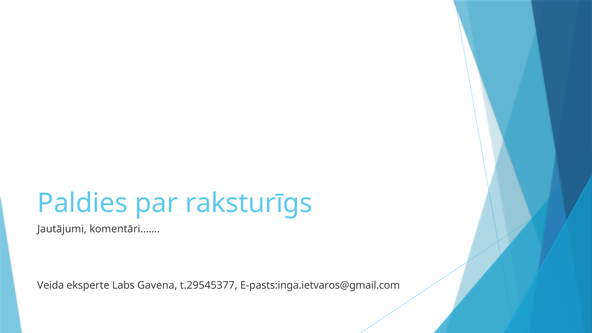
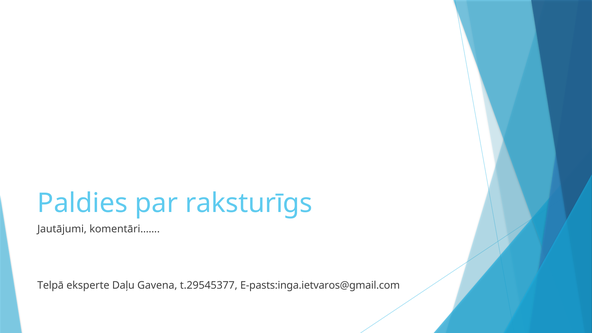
Veida: Veida -> Telpā
Labs: Labs -> Daļu
